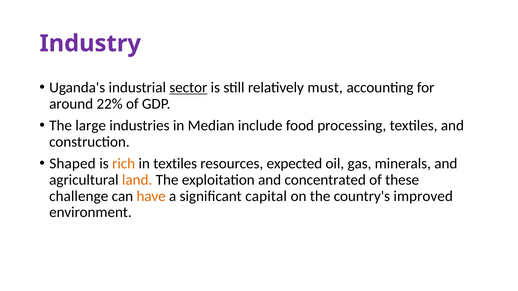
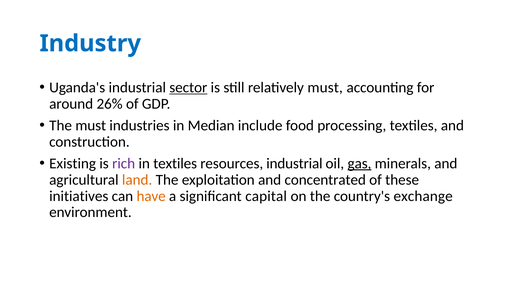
Industry colour: purple -> blue
22%: 22% -> 26%
The large: large -> must
Shaped: Shaped -> Existing
rich colour: orange -> purple
resources expected: expected -> industrial
gas underline: none -> present
challenge: challenge -> initiatives
improved: improved -> exchange
